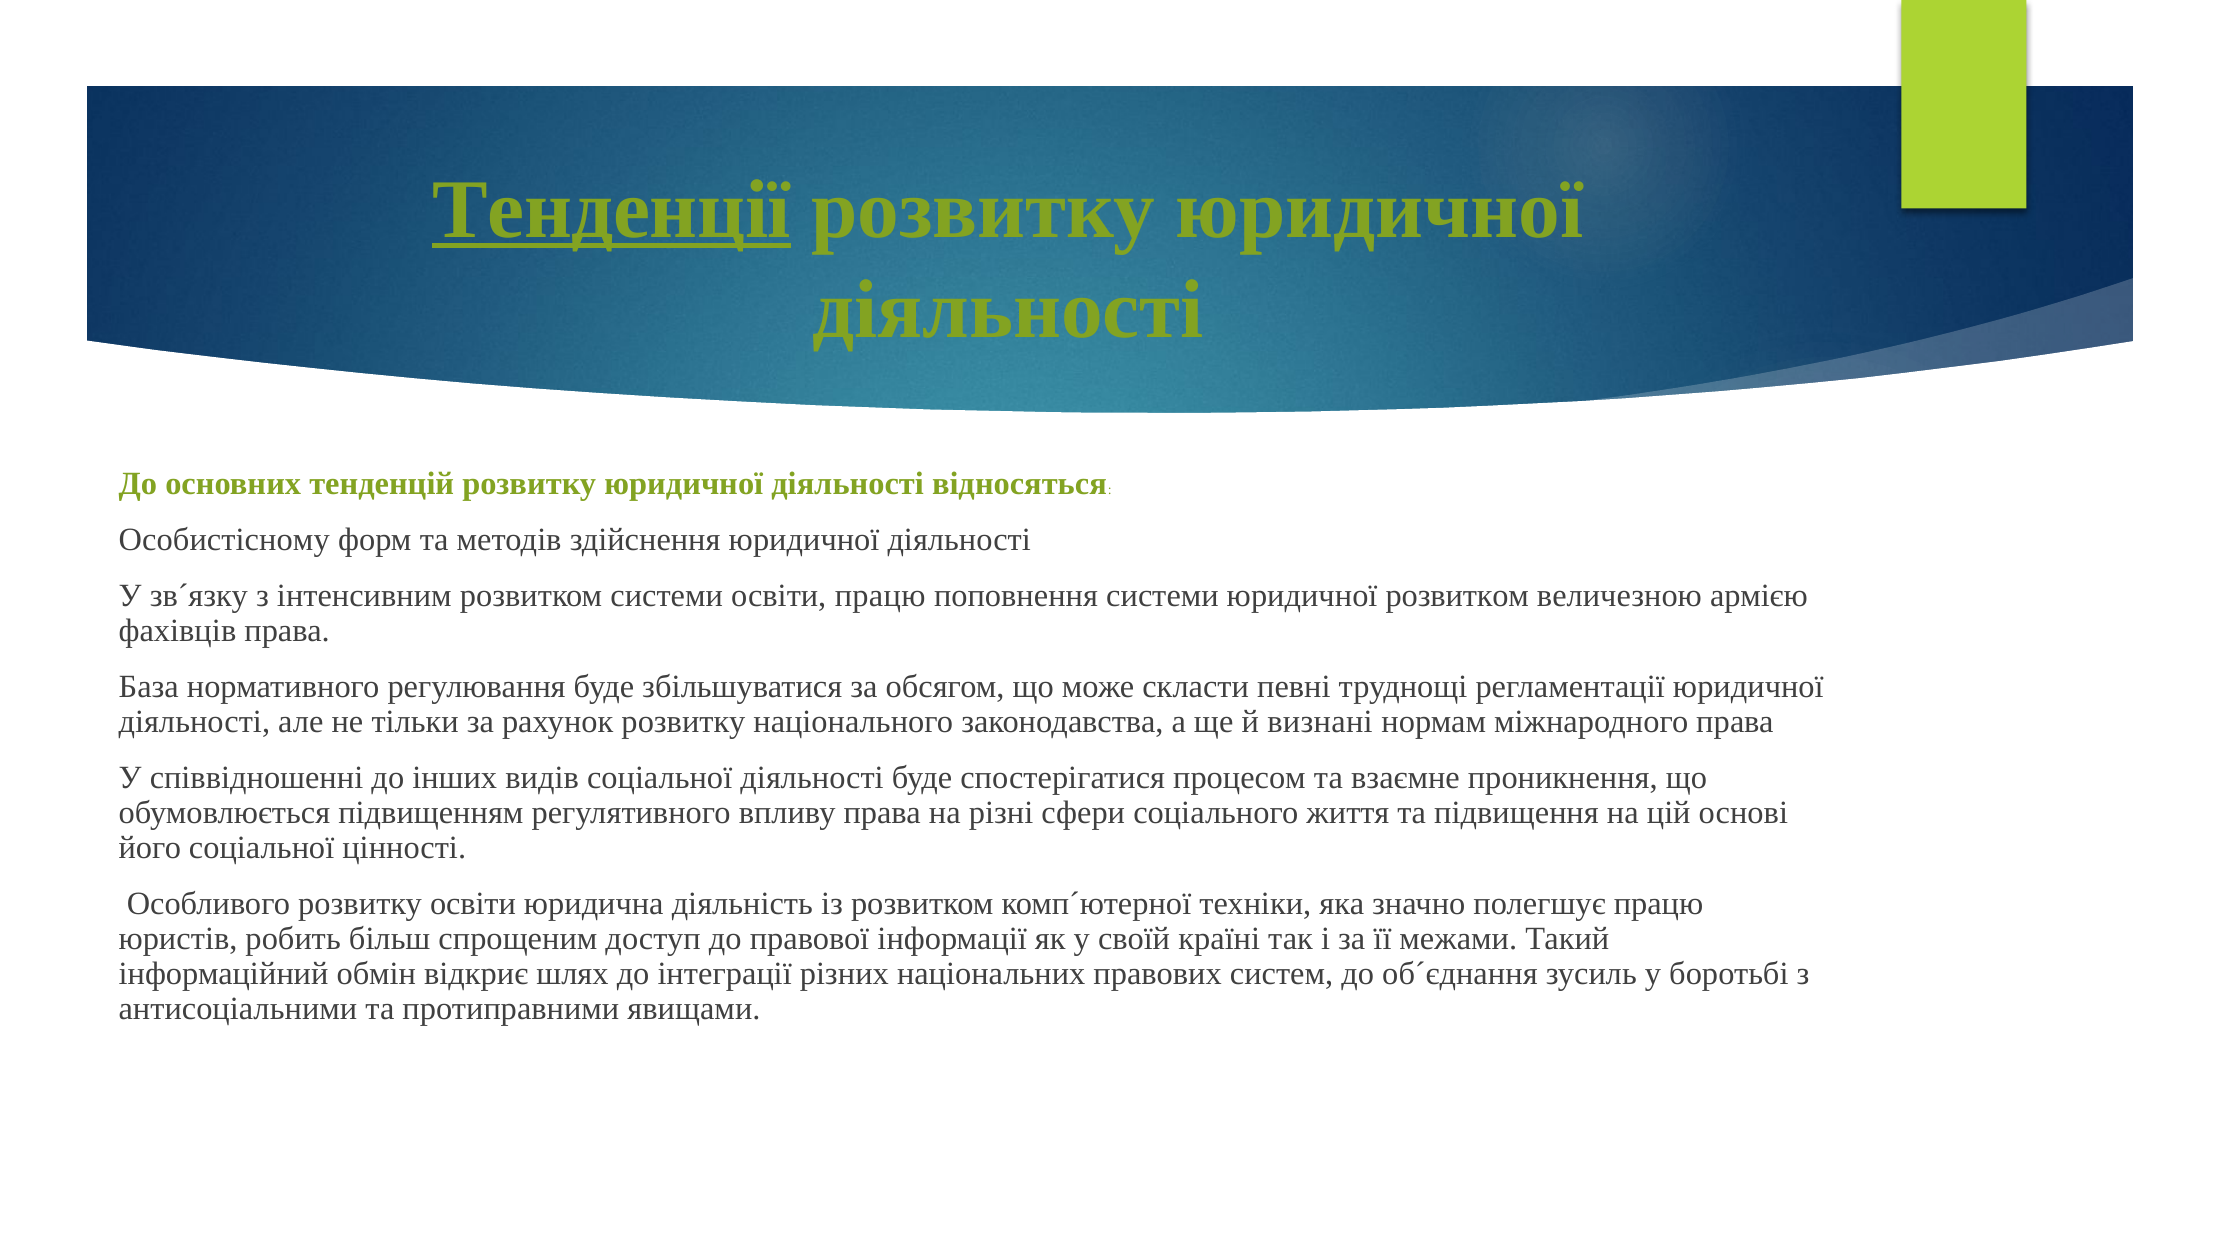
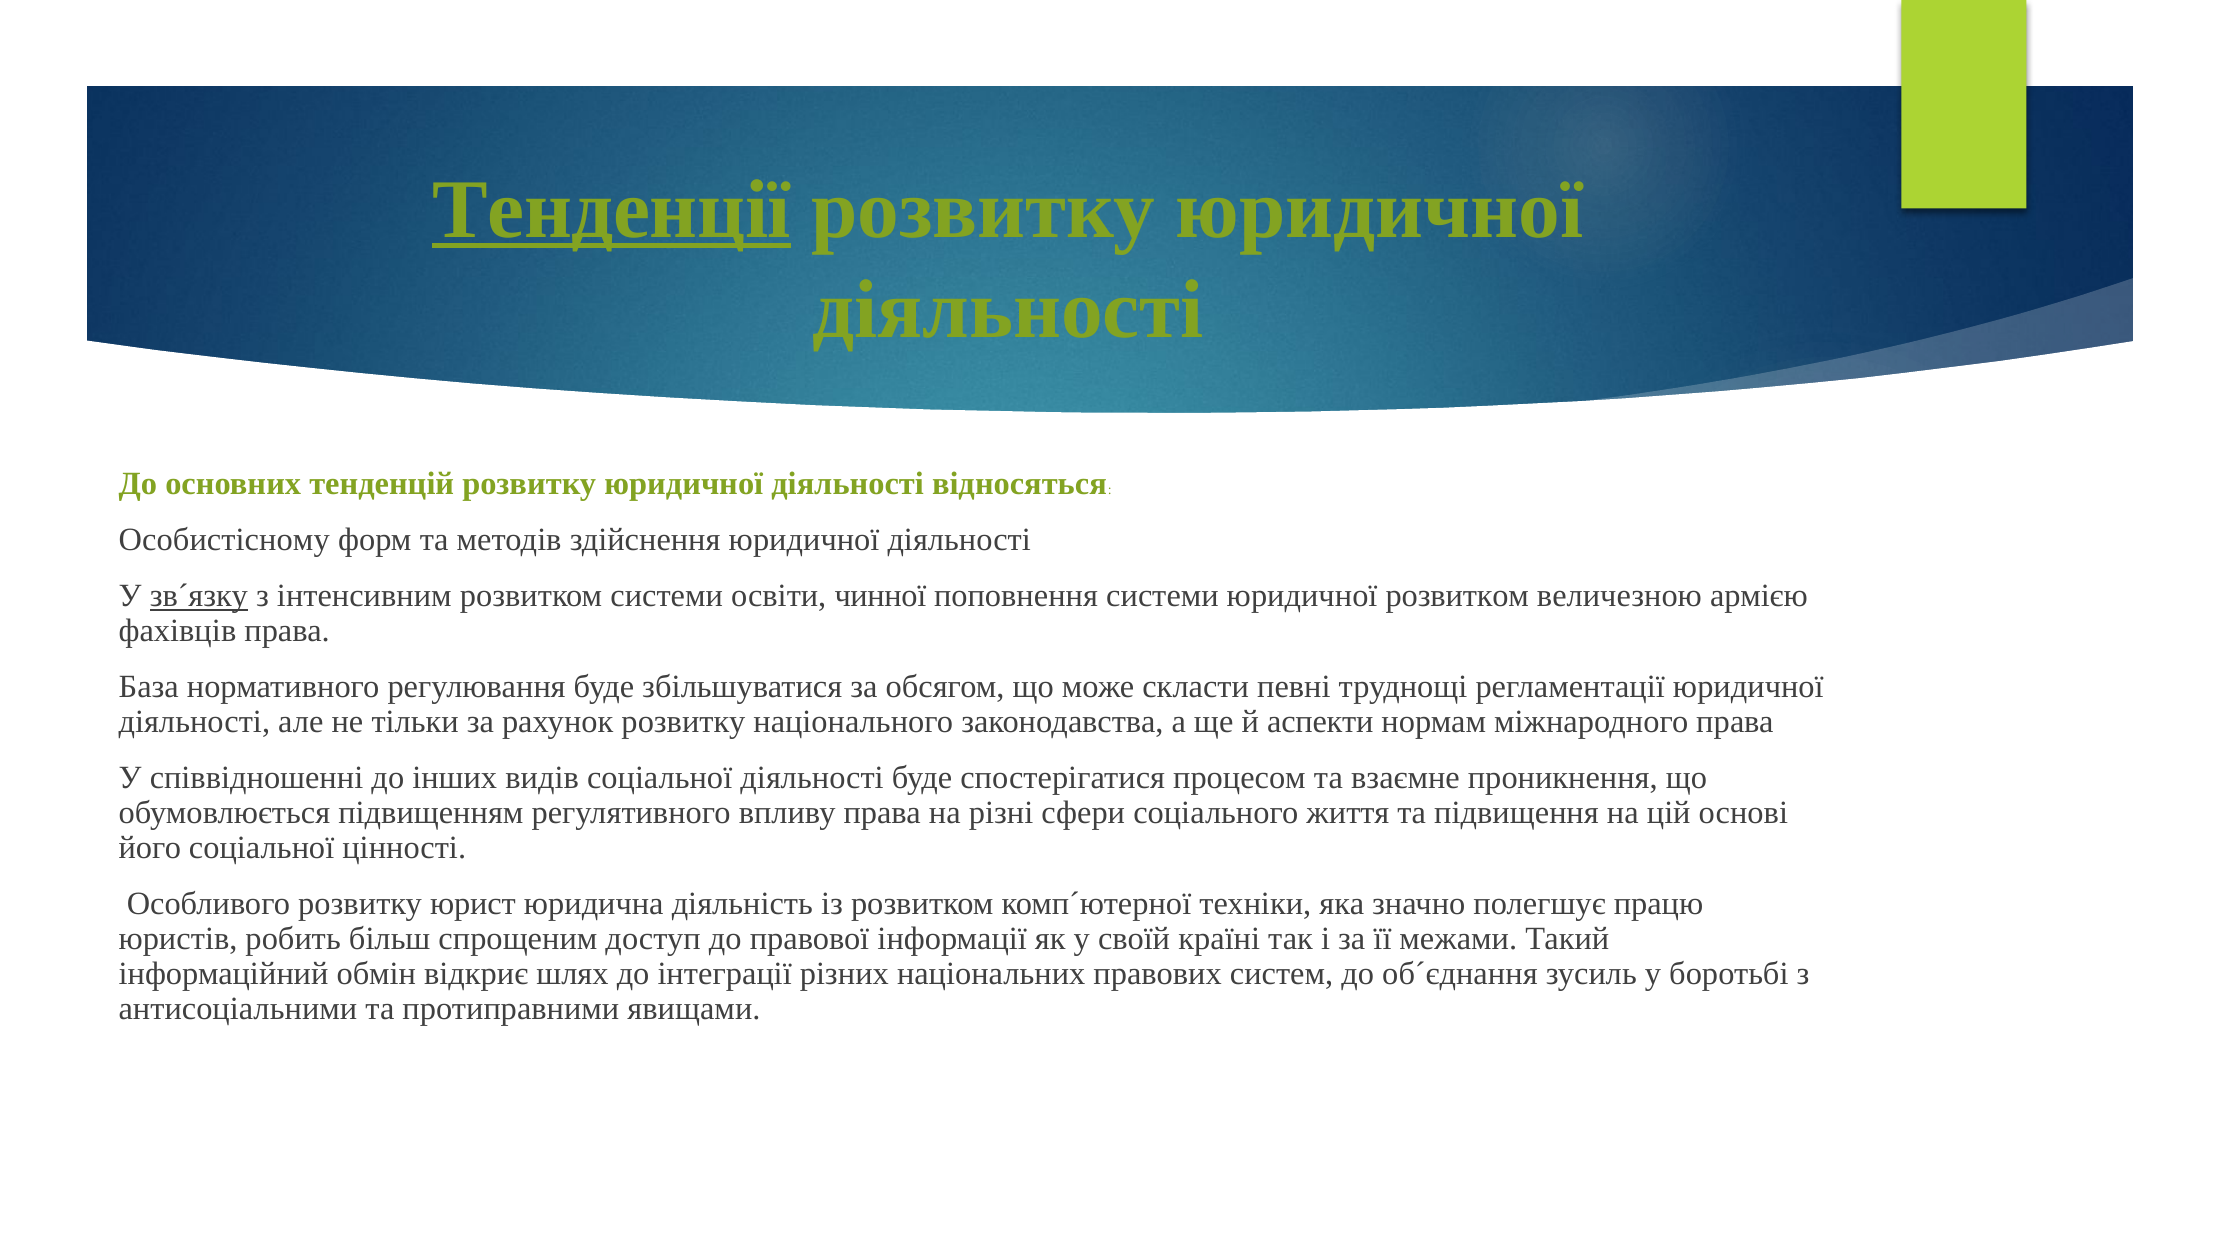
зв´язку underline: none -> present
освіти працю: працю -> чинної
визнані: визнані -> аспекти
розвитку освіти: освіти -> юрист
